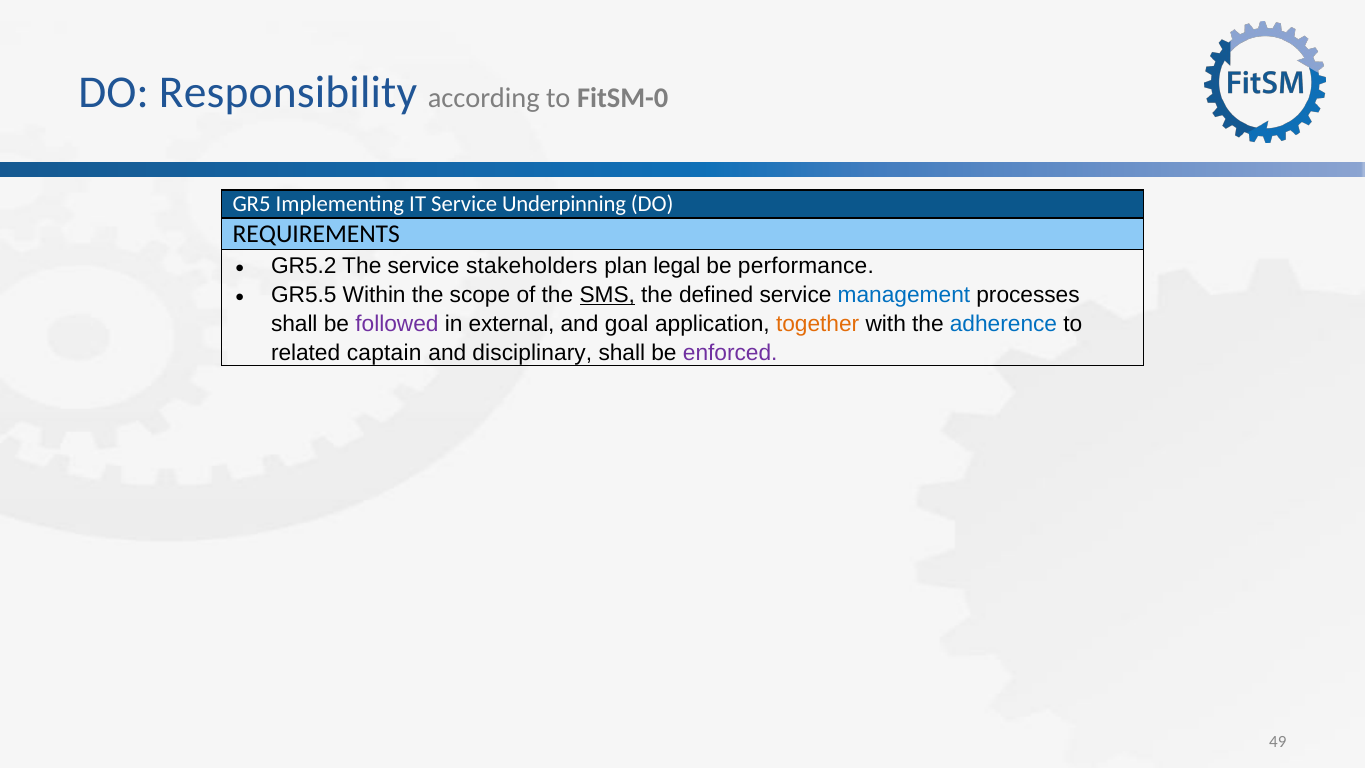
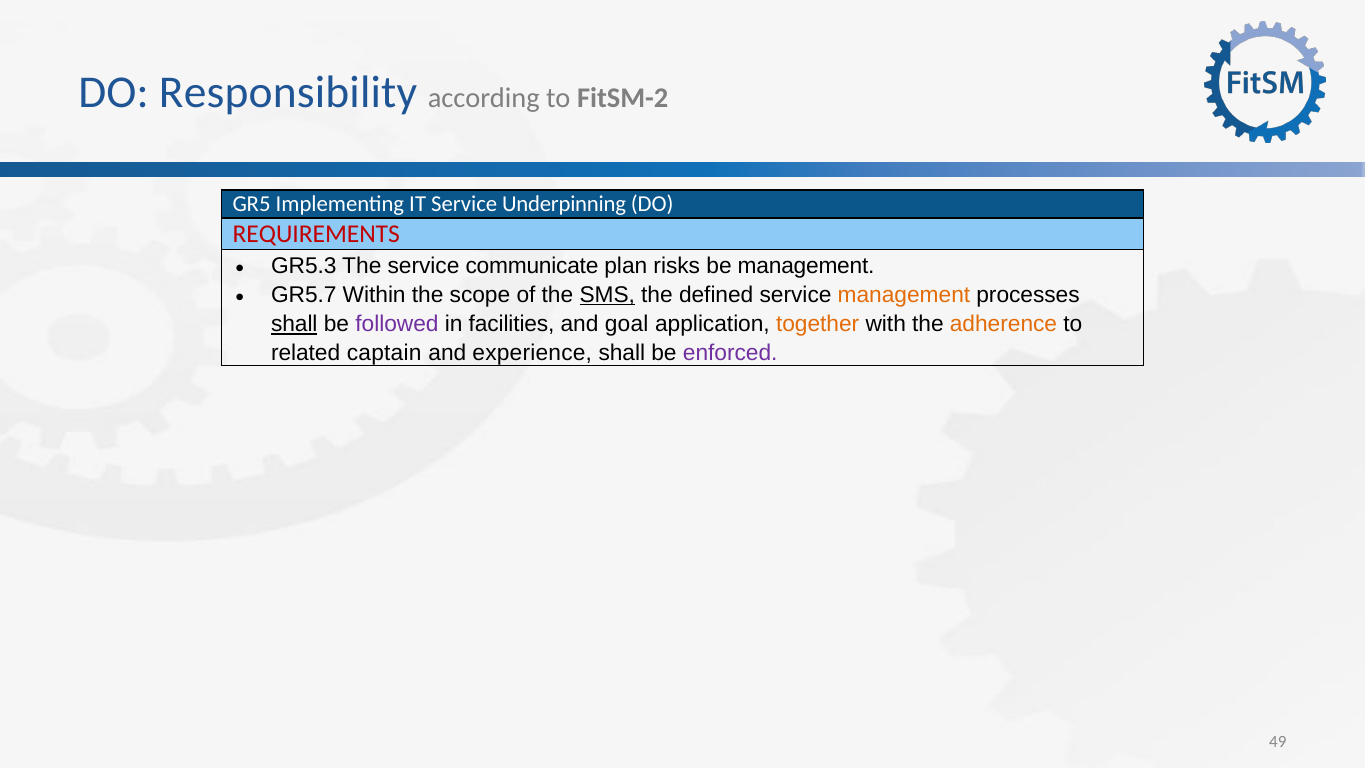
FitSM-0: FitSM-0 -> FitSM-2
REQUIREMENTS colour: black -> red
GR5.2: GR5.2 -> GR5.3
stakeholders: stakeholders -> communicate
legal: legal -> risks
be performance: performance -> management
GR5.5: GR5.5 -> GR5.7
management at (904, 295) colour: blue -> orange
shall at (294, 324) underline: none -> present
external: external -> facilities
adherence colour: blue -> orange
disciplinary: disciplinary -> experience
